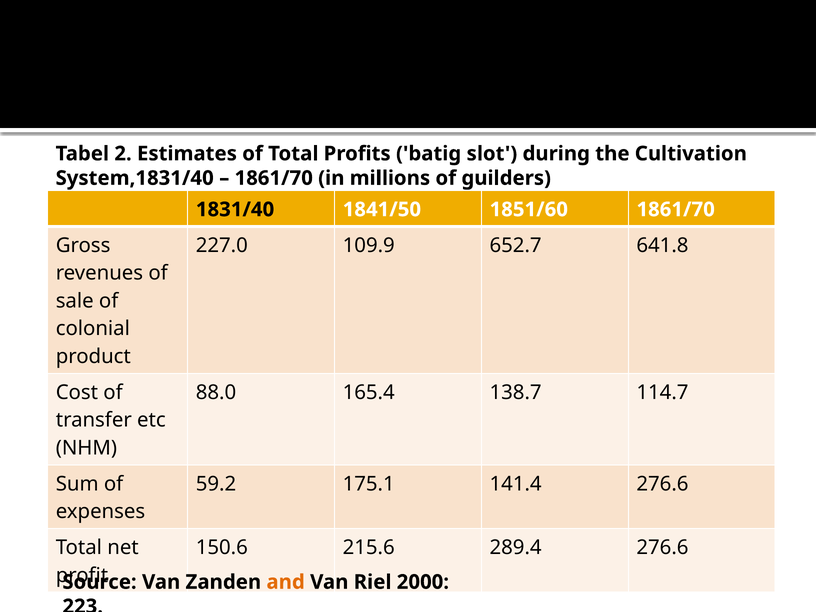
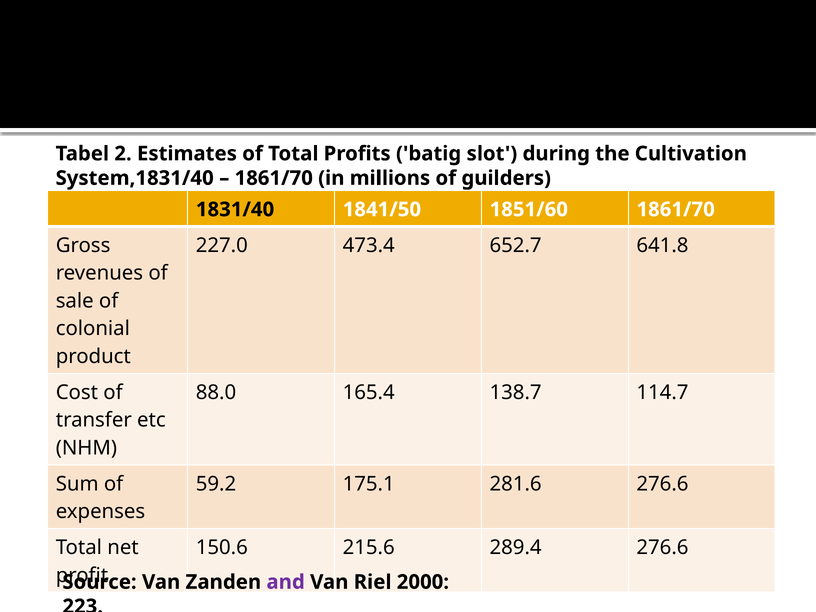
109.9: 109.9 -> 473.4
141.4: 141.4 -> 281.6
and colour: orange -> purple
